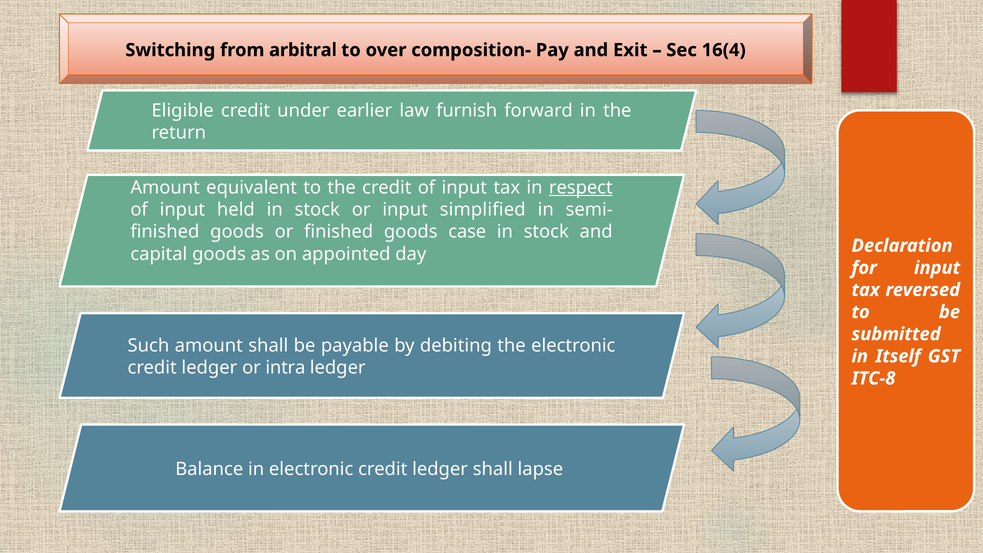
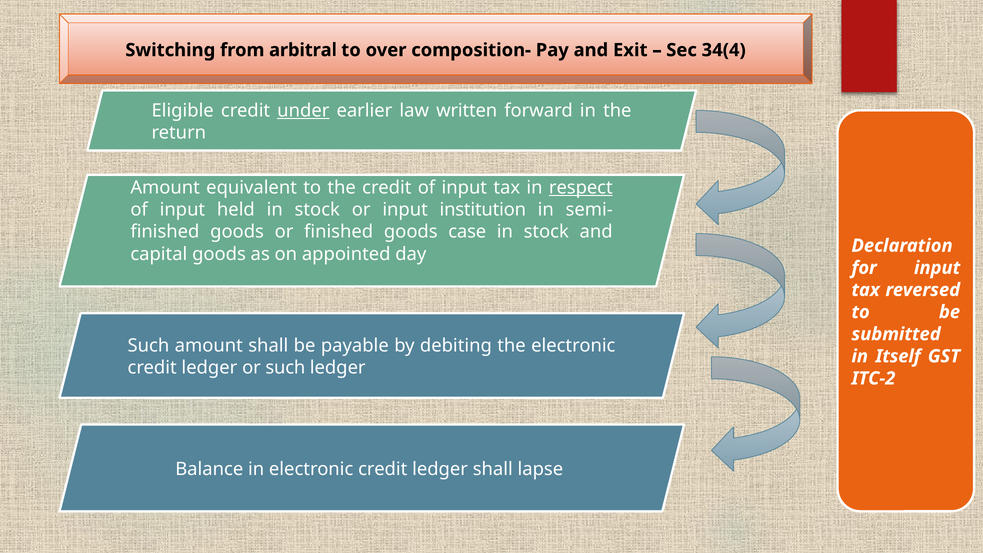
16(4: 16(4 -> 34(4
under underline: none -> present
furnish: furnish -> written
simplified: simplified -> institution
or intra: intra -> such
ITC-8: ITC-8 -> ITC-2
